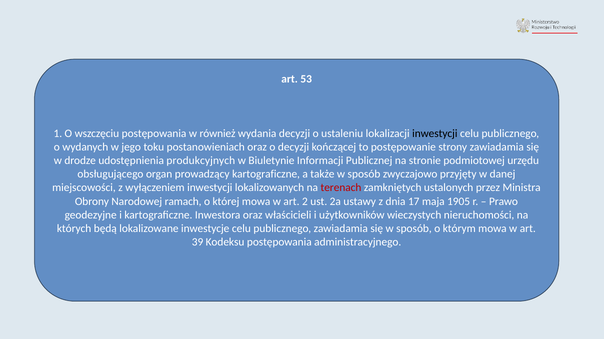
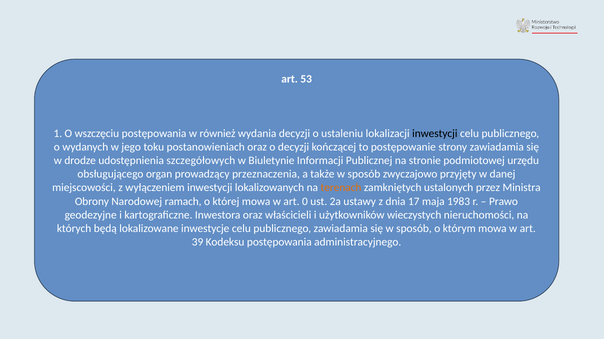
produkcyjnych: produkcyjnych -> szczegółowych
prowadzący kartograficzne: kartograficzne -> przeznaczenia
terenach colour: red -> orange
2: 2 -> 0
1905: 1905 -> 1983
